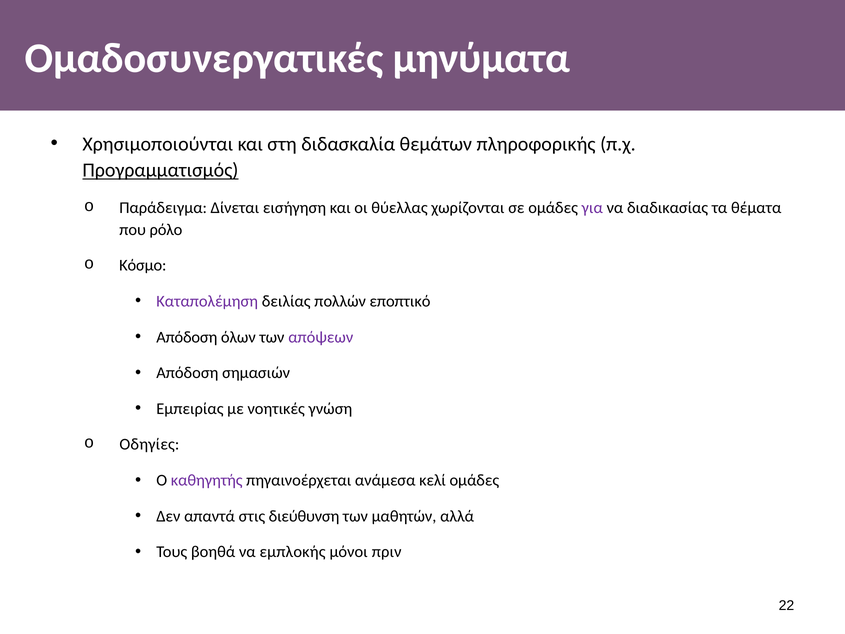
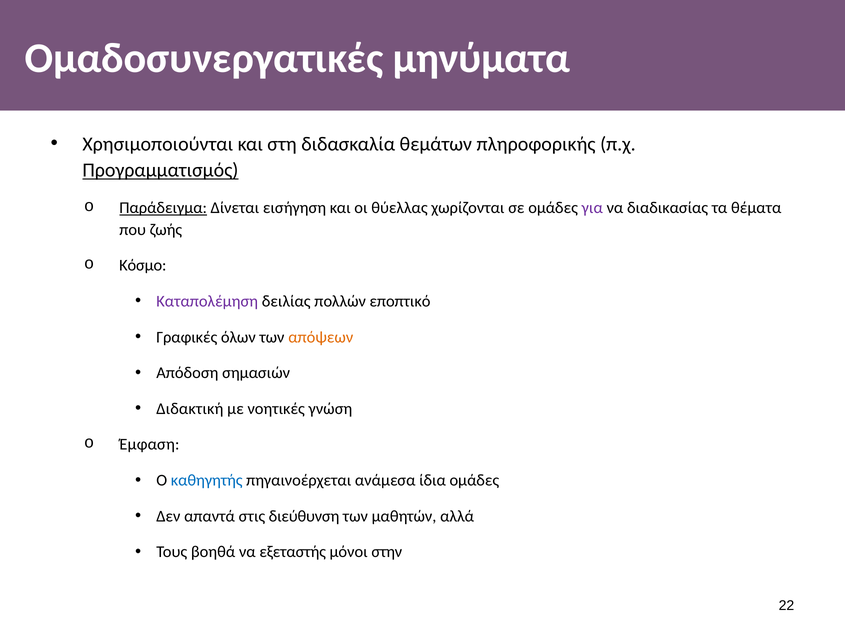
Παράδειγμα underline: none -> present
ρόλο: ρόλο -> ζωής
Απόδοση at (187, 337): Απόδοση -> Γραφικές
απόψεων colour: purple -> orange
Εμπειρίας: Εμπειρίας -> Διδακτική
Οδηγίες: Οδηγίες -> Έμφαση
καθηγητής colour: purple -> blue
κελί: κελί -> ίδια
εμπλοκής: εμπλοκής -> εξεταστής
πριν: πριν -> στην
